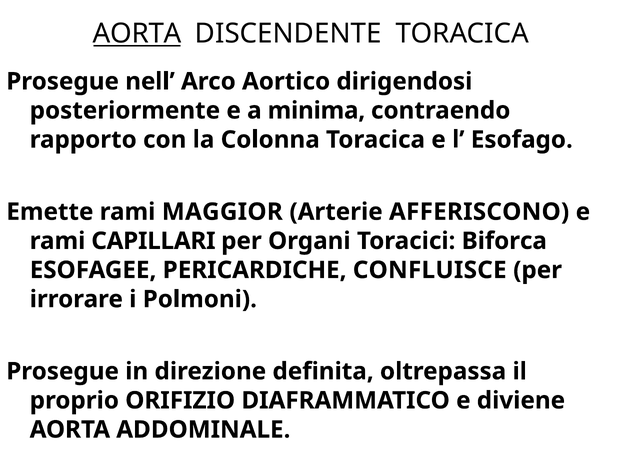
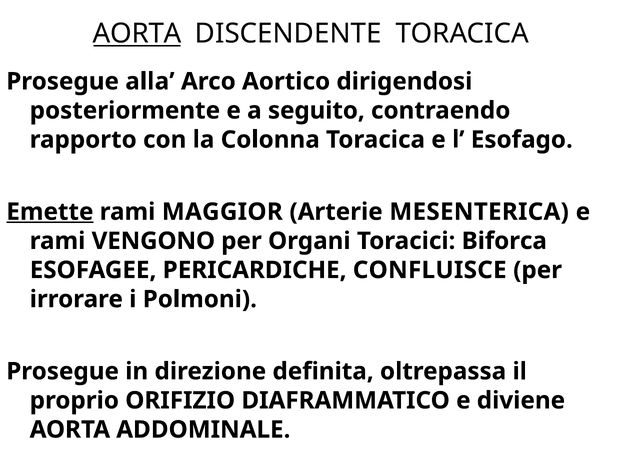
nell: nell -> alla
minima: minima -> seguito
Emette underline: none -> present
AFFERISCONO: AFFERISCONO -> MESENTERICA
CAPILLARI: CAPILLARI -> VENGONO
